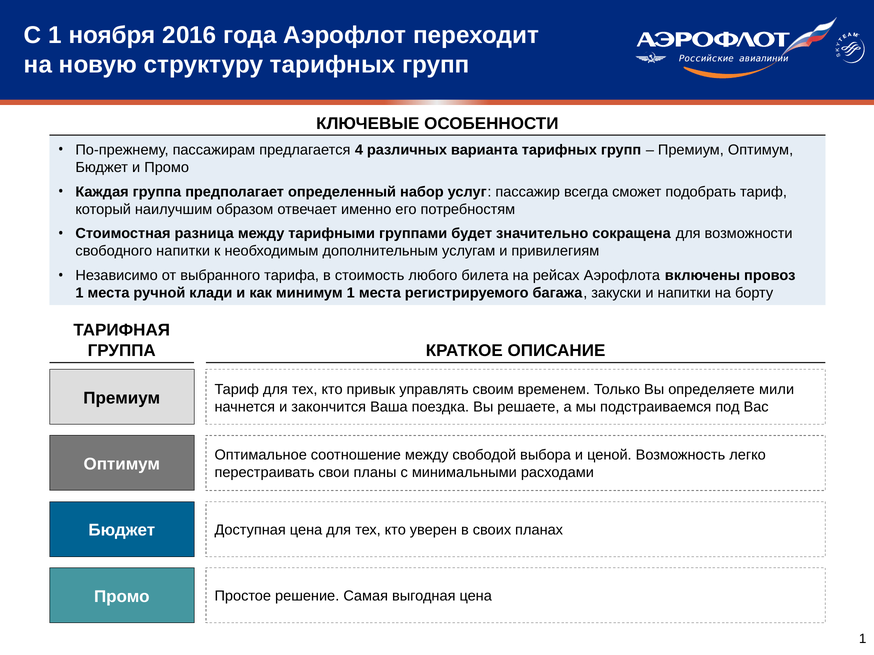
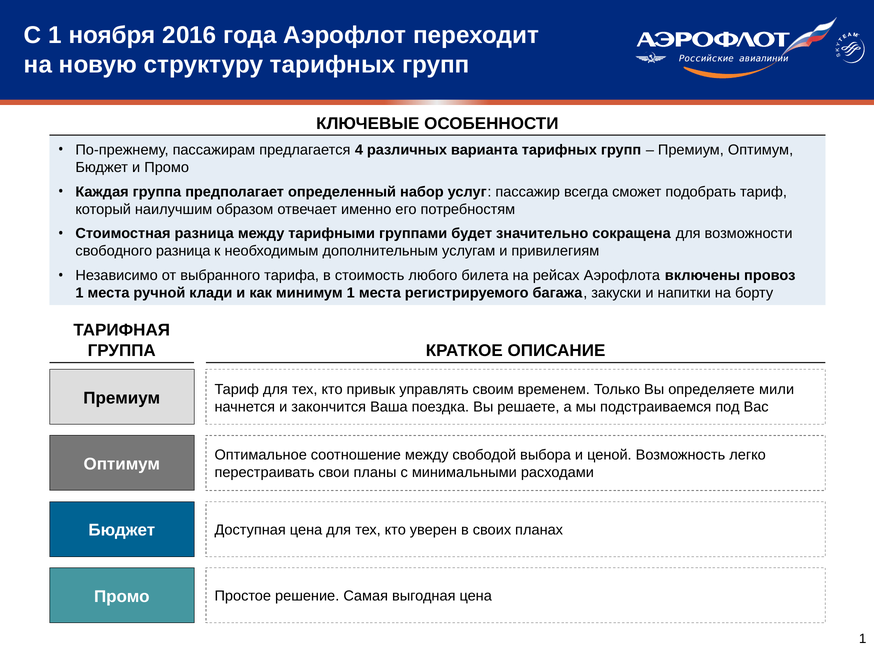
свободного напитки: напитки -> разница
